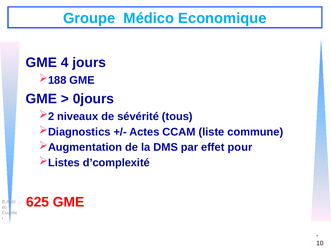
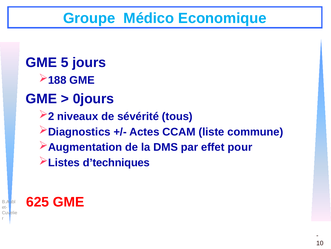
4: 4 -> 5
d’complexité: d’complexité -> d’techniques
